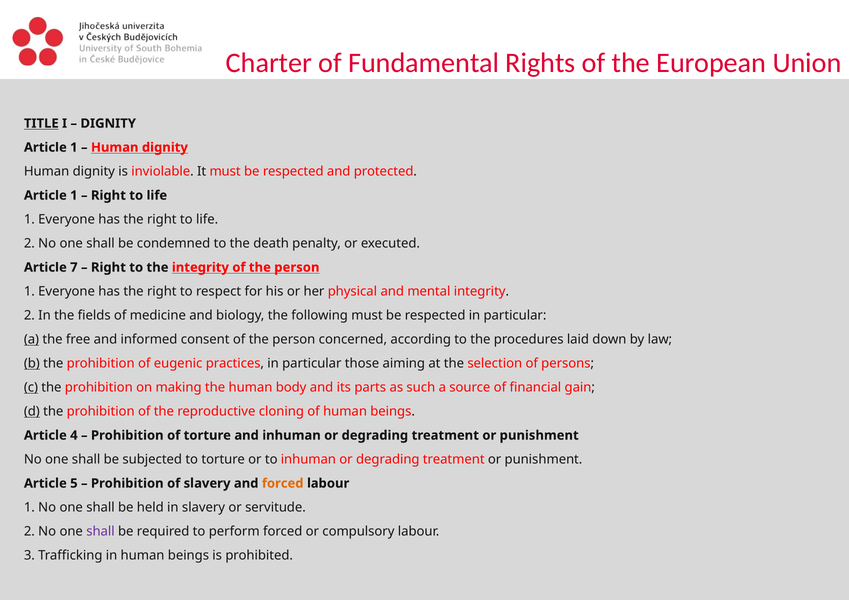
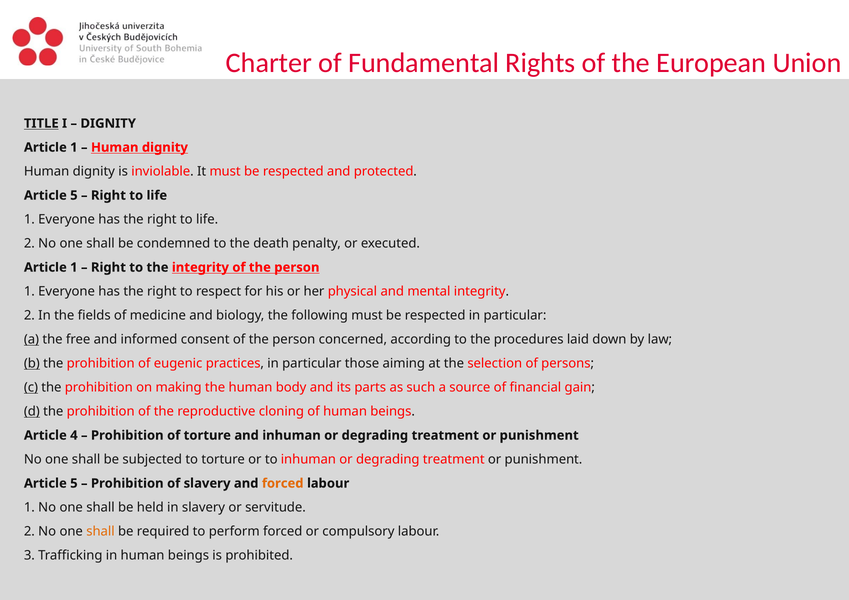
1 at (74, 196): 1 -> 5
7 at (74, 268): 7 -> 1
shall at (100, 532) colour: purple -> orange
